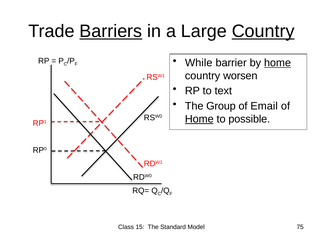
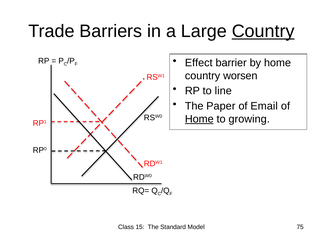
Barriers underline: present -> none
While: While -> Effect
home at (277, 63) underline: present -> none
text: text -> line
Group: Group -> Paper
possible: possible -> growing
